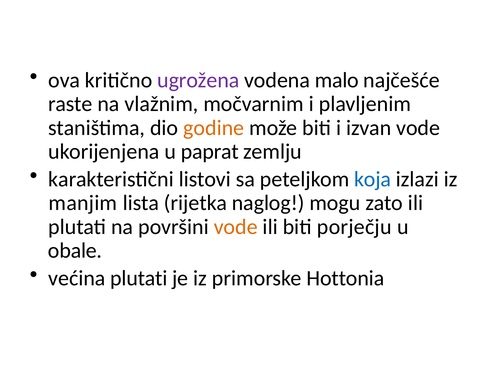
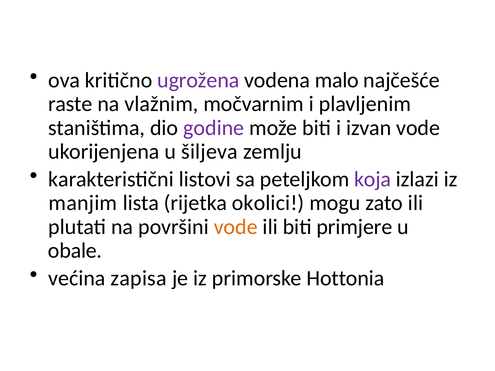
godine colour: orange -> purple
paprat: paprat -> šiljeva
koja colour: blue -> purple
naglog: naglog -> okolici
porječju: porječju -> primjere
većina plutati: plutati -> zapisa
